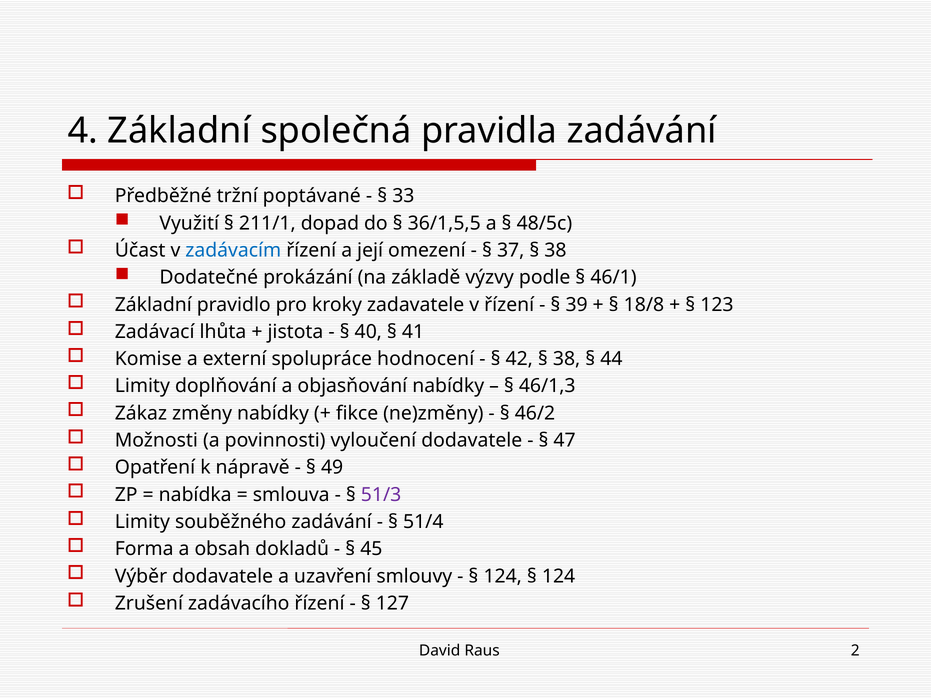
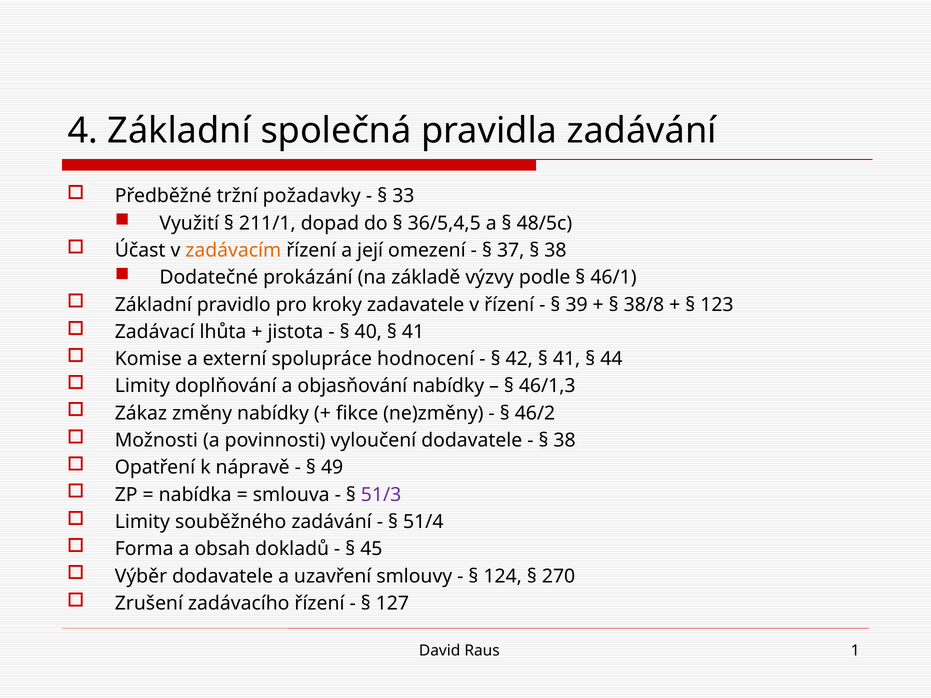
poptávané: poptávané -> požadavky
36/1,5,5: 36/1,5,5 -> 36/5,4,5
zadávacím colour: blue -> orange
18/8: 18/8 -> 38/8
38 at (567, 359): 38 -> 41
47 at (565, 441): 47 -> 38
124 at (559, 576): 124 -> 270
2: 2 -> 1
